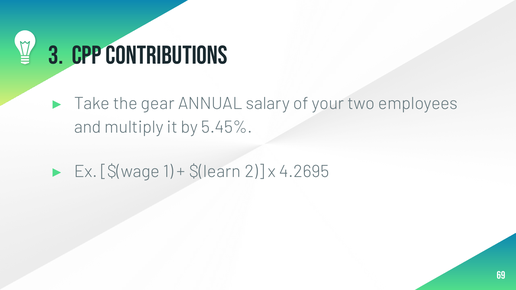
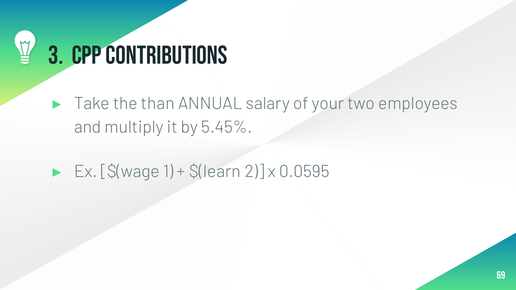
gear: gear -> than
4.2695: 4.2695 -> 0.0595
